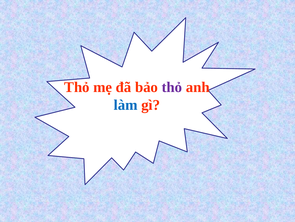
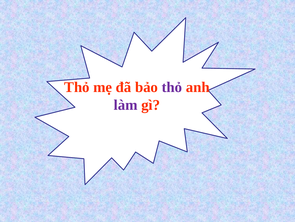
làm colour: blue -> purple
